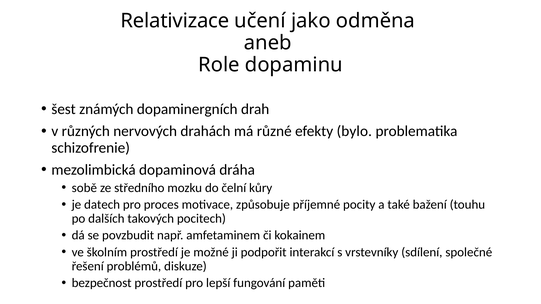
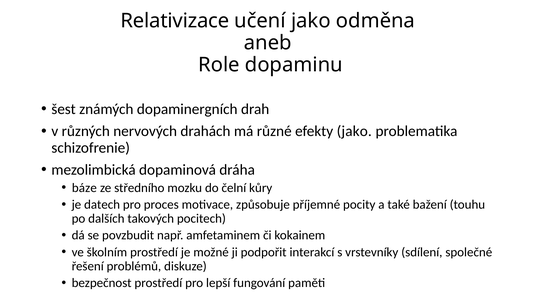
efekty bylo: bylo -> jako
sobě: sobě -> báze
